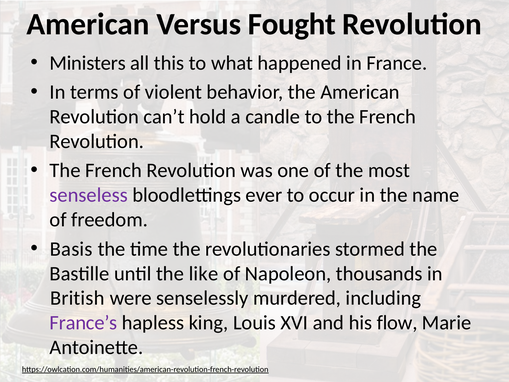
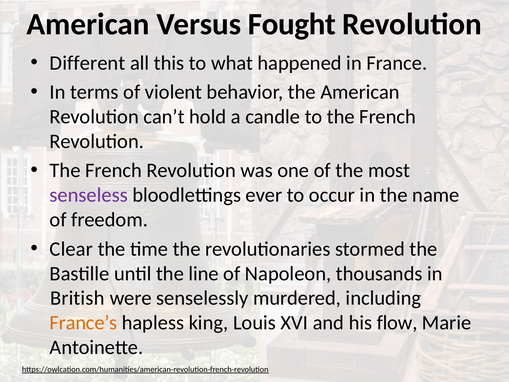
Ministers: Ministers -> Different
Basis: Basis -> Clear
like: like -> line
France’s colour: purple -> orange
